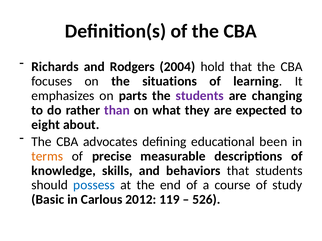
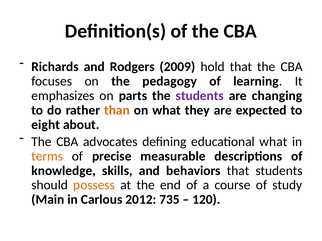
2004: 2004 -> 2009
situations: situations -> pedagogy
than colour: purple -> orange
educational been: been -> what
possess colour: blue -> orange
Basic: Basic -> Main
119: 119 -> 735
526: 526 -> 120
